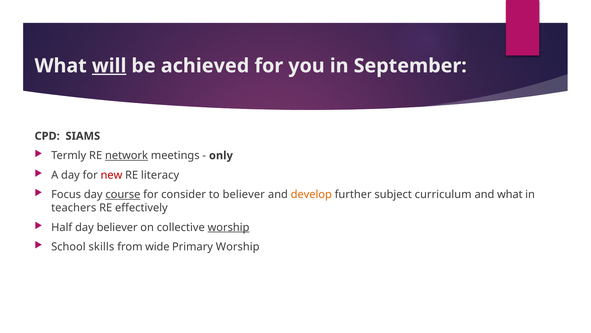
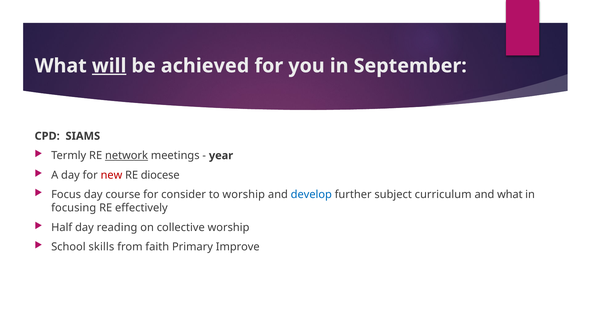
only: only -> year
literacy: literacy -> diocese
course underline: present -> none
to believer: believer -> worship
develop colour: orange -> blue
teachers: teachers -> focusing
day believer: believer -> reading
worship at (229, 227) underline: present -> none
wide: wide -> faith
Primary Worship: Worship -> Improve
